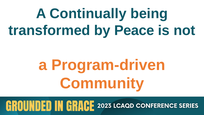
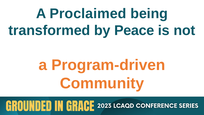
Continually: Continually -> Proclaimed
